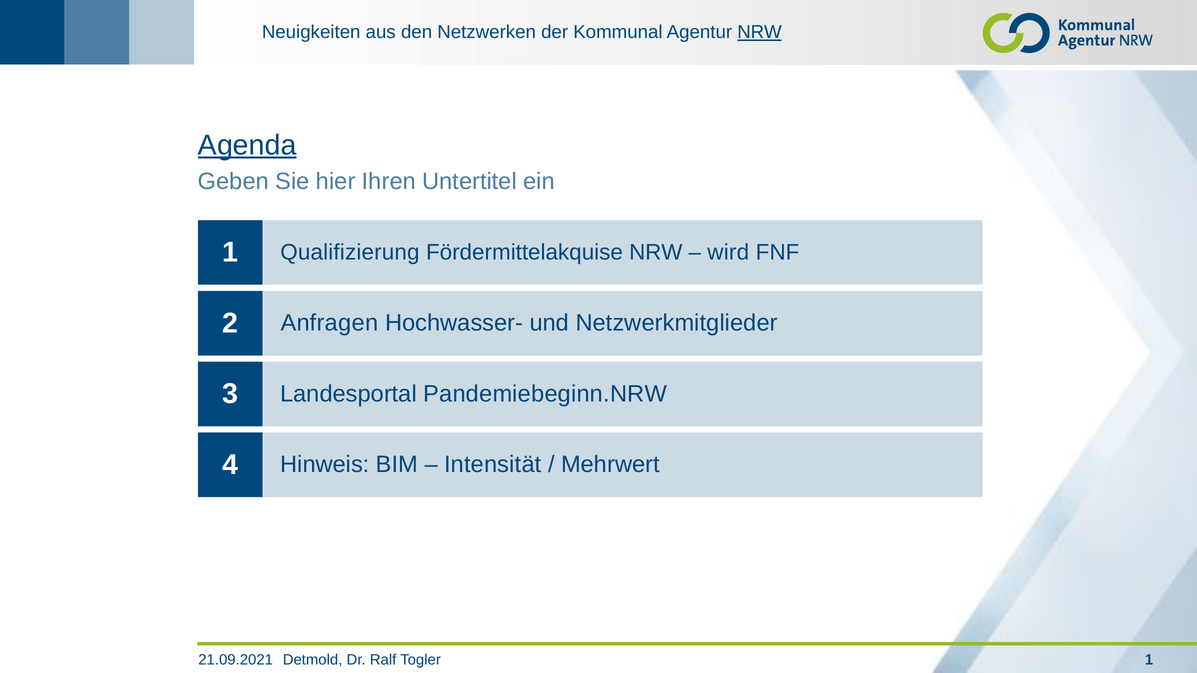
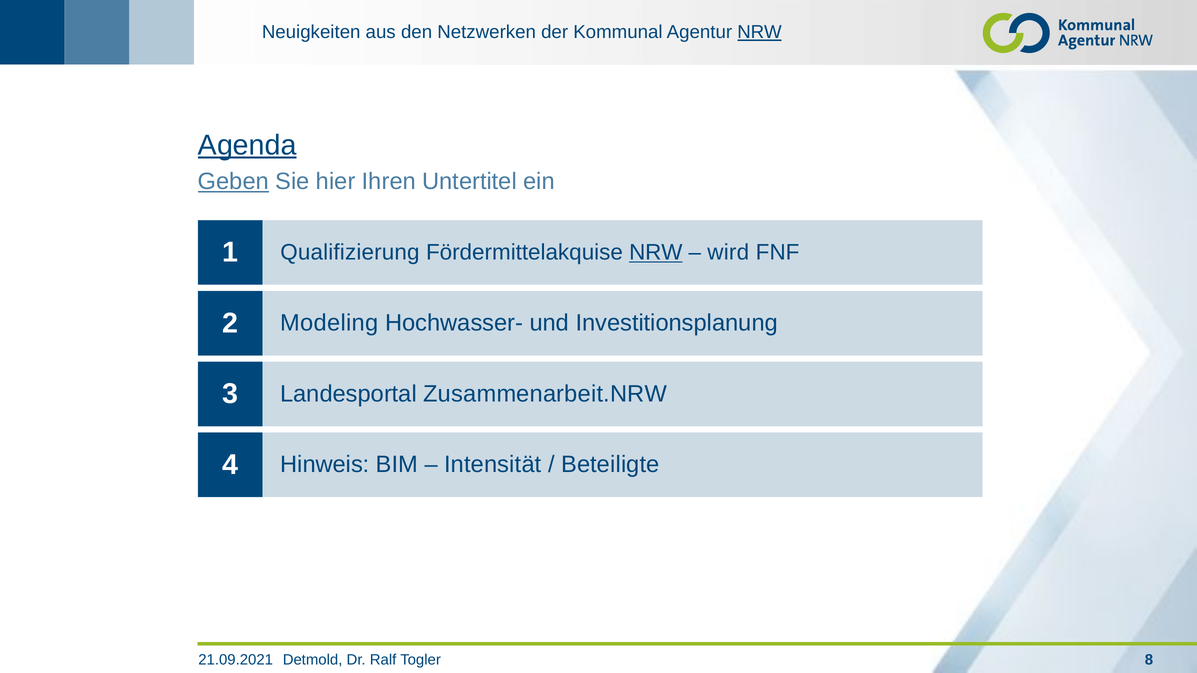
Geben underline: none -> present
NRW at (656, 252) underline: none -> present
Anfragen: Anfragen -> Modeling
Netzwerkmitglieder: Netzwerkmitglieder -> Investitionsplanung
Pandemiebeginn.NRW: Pandemiebeginn.NRW -> Zusammenarbeit.NRW
Mehrwert: Mehrwert -> Beteiligte
Togler 1: 1 -> 8
